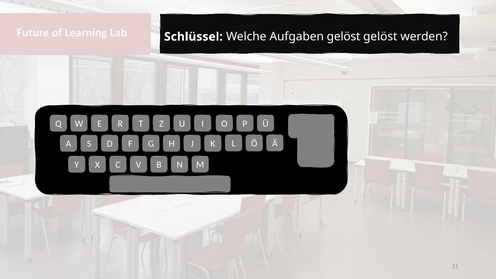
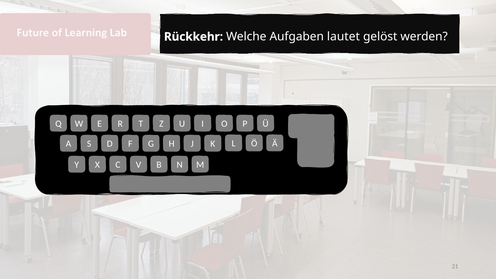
Schlüssel: Schlüssel -> Rückkehr
Aufgaben gelöst: gelöst -> lautet
